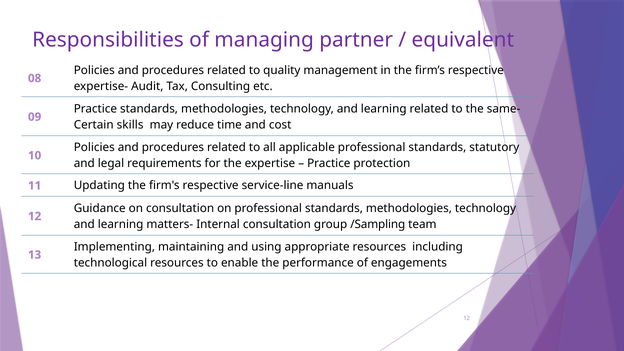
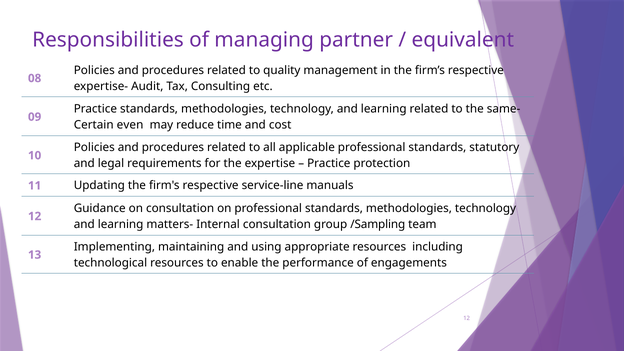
skills: skills -> even
